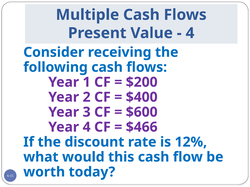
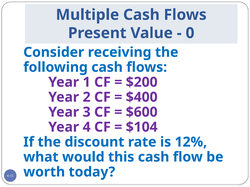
4 at (190, 33): 4 -> 0
$466: $466 -> $104
